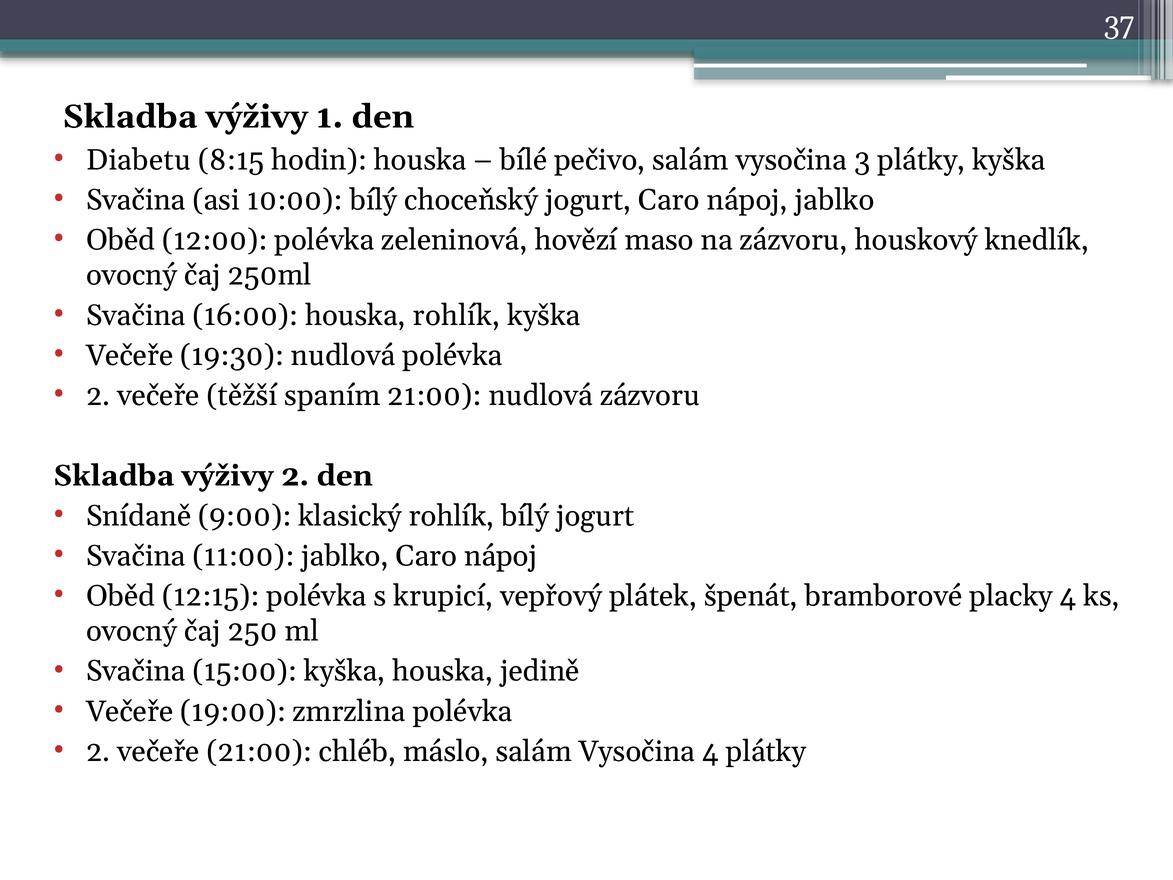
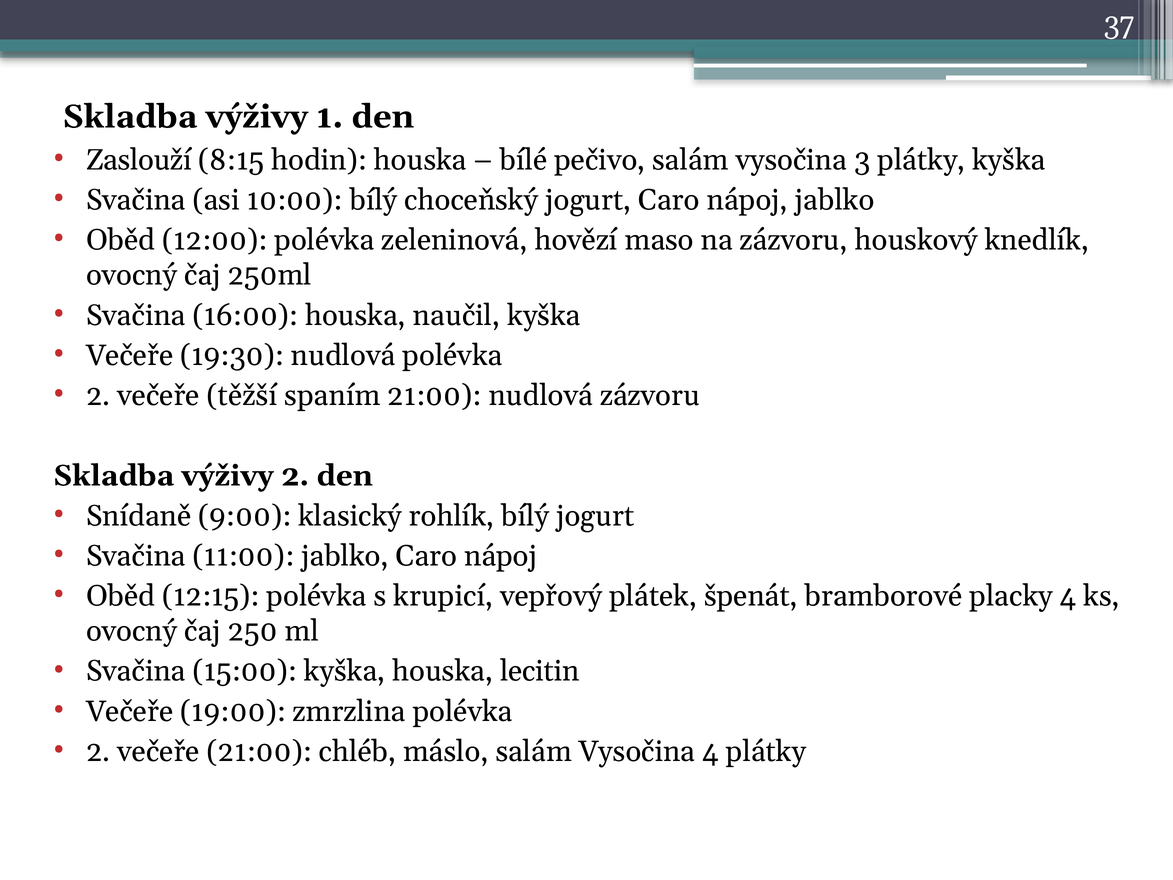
Diabetu: Diabetu -> Zaslouží
houska rohlík: rohlík -> naučil
jedině: jedině -> lecitin
